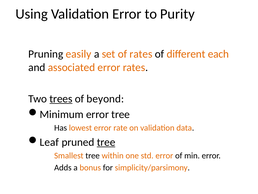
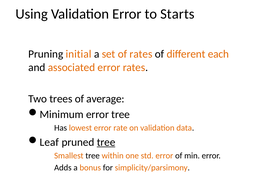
Purity: Purity -> Starts
easily: easily -> initial
trees underline: present -> none
beyond: beyond -> average
